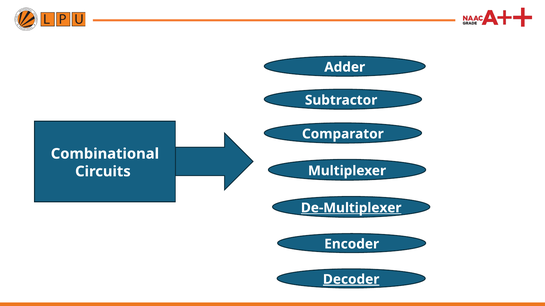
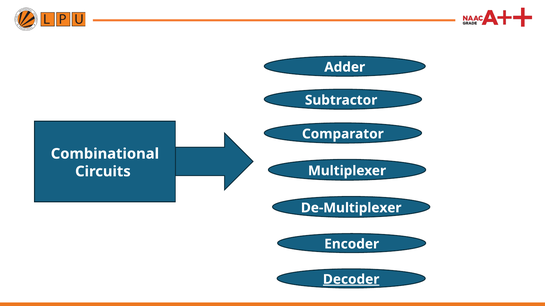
De-Multiplexer underline: present -> none
